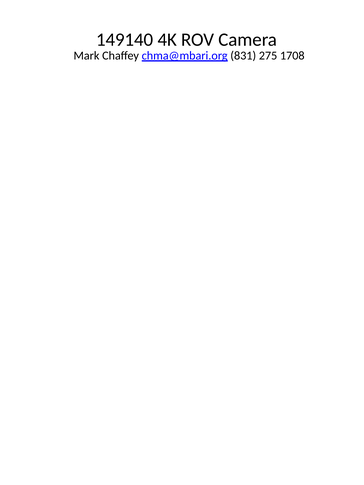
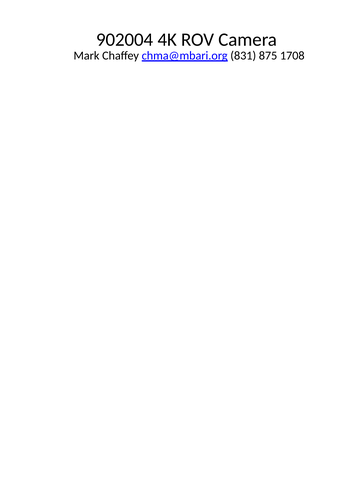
149140: 149140 -> 902004
275: 275 -> 875
